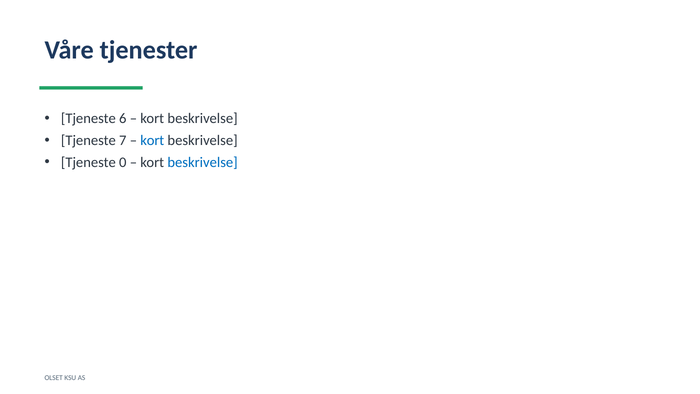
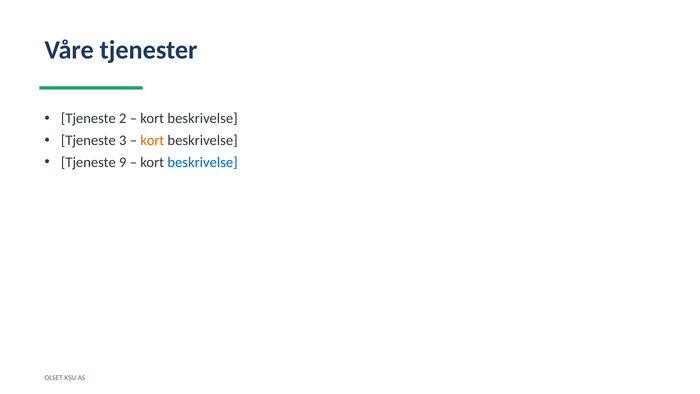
6: 6 -> 2
7: 7 -> 3
kort at (152, 140) colour: blue -> orange
0: 0 -> 9
